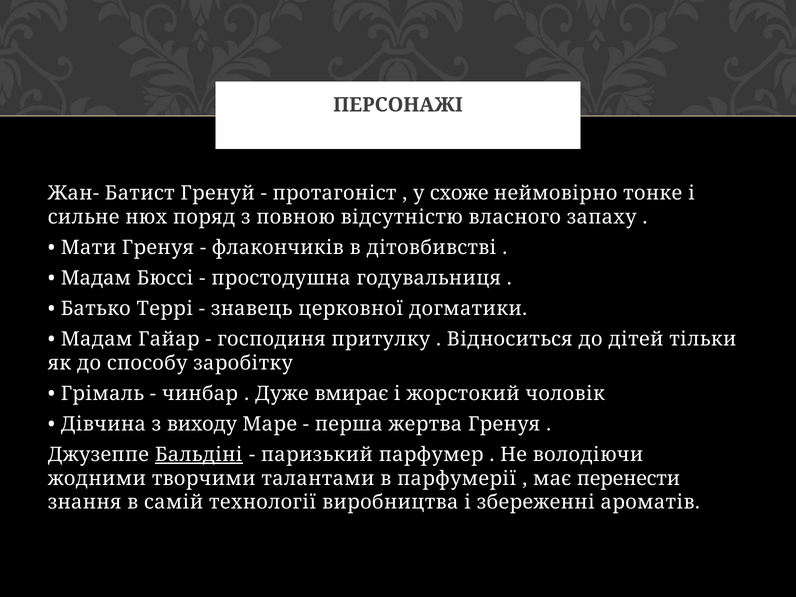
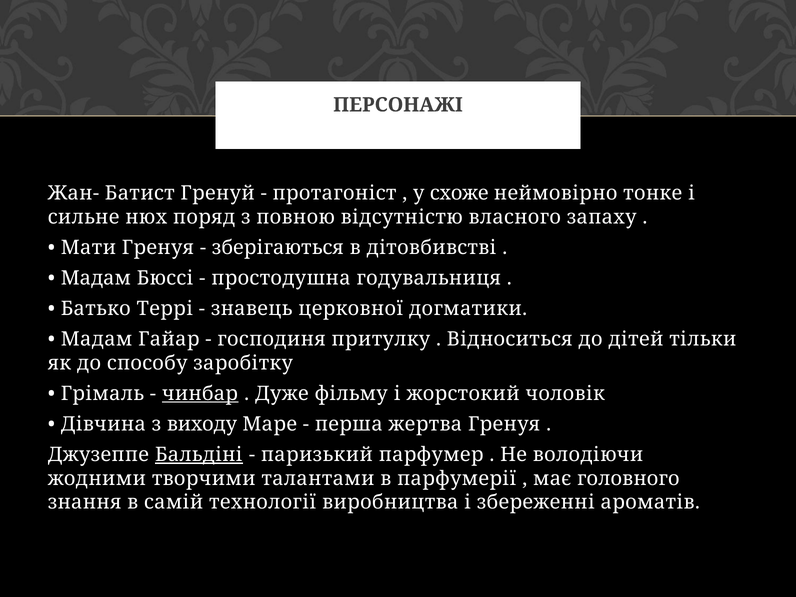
флакончиків: флакончиків -> зберігаються
чинбар underline: none -> present
вмирає: вмирає -> фільму
перенести: перенести -> головного
